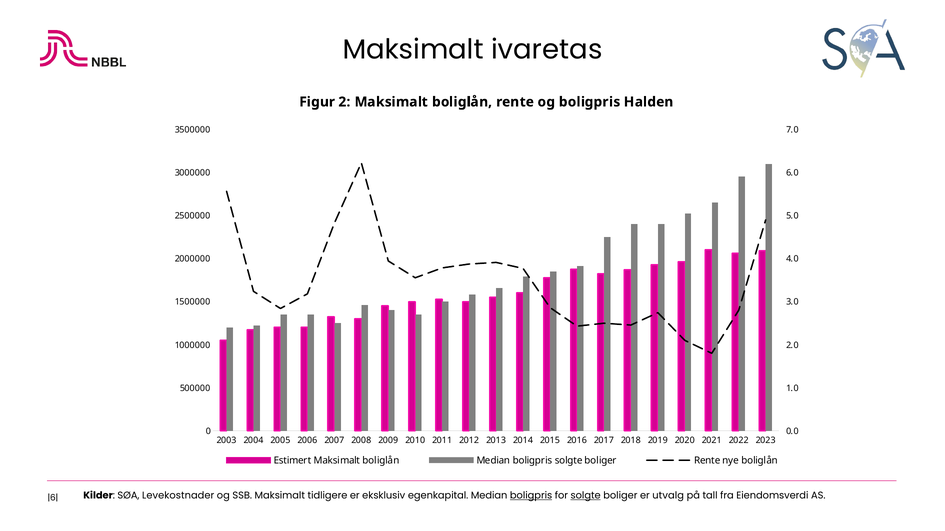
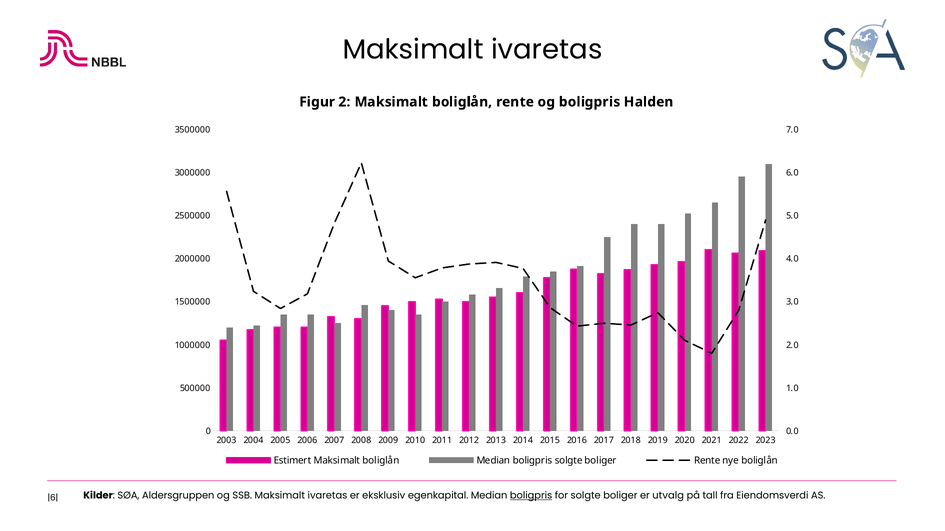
Levekostnader: Levekostnader -> Aldersgruppen
SSB Maksimalt tidligere: tidligere -> ivaretas
solgte at (586, 496) underline: present -> none
